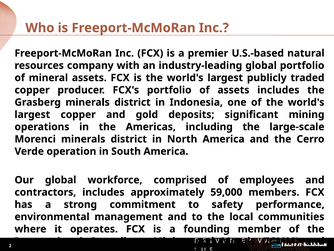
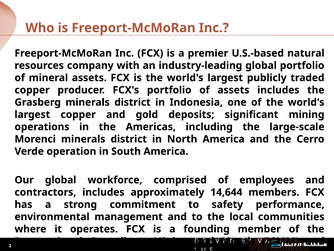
59,000: 59,000 -> 14,644
